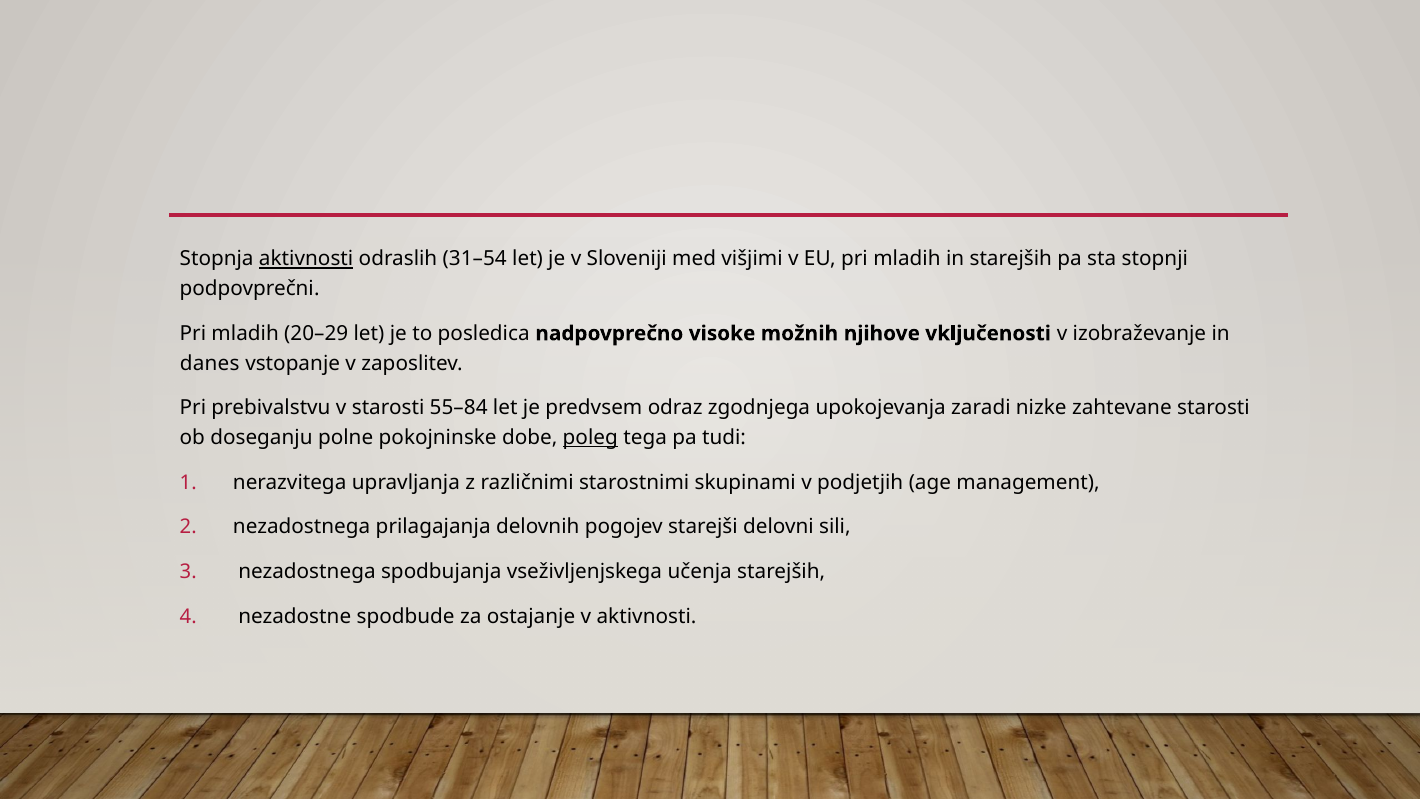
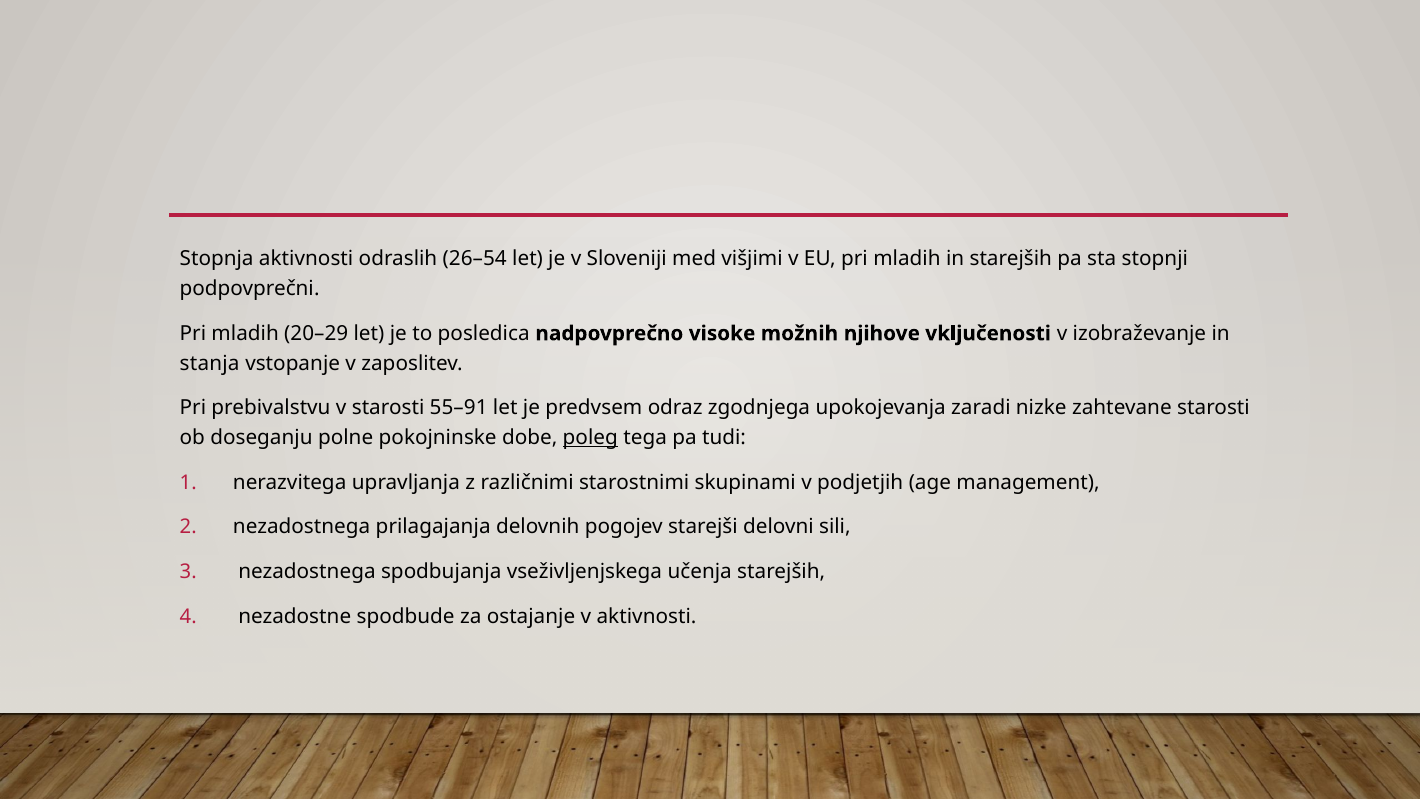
aktivnosti at (306, 259) underline: present -> none
31–54: 31–54 -> 26–54
danes: danes -> stanja
55–84: 55–84 -> 55–91
